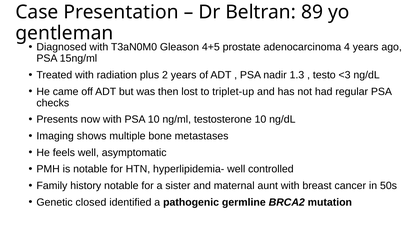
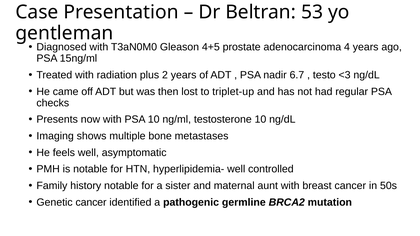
89: 89 -> 53
1.3: 1.3 -> 6.7
Genetic closed: closed -> cancer
